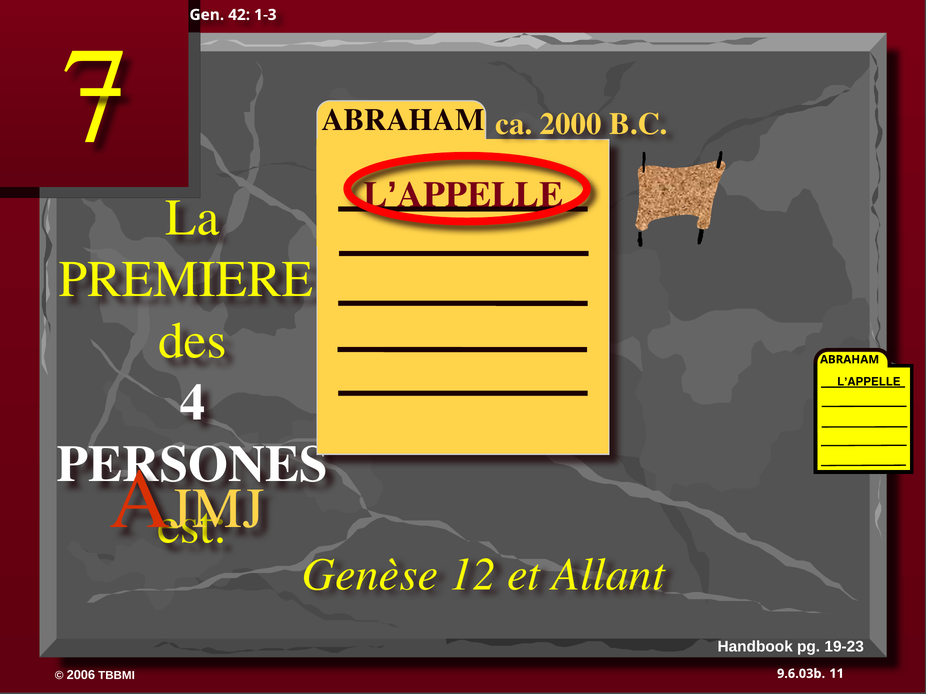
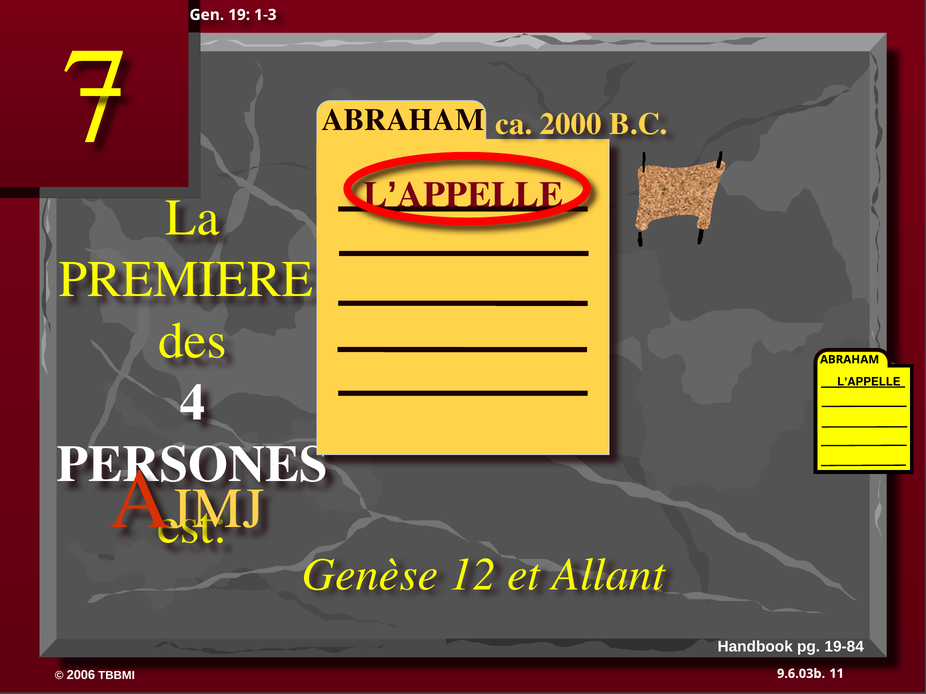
42: 42 -> 19
19-23: 19-23 -> 19-84
